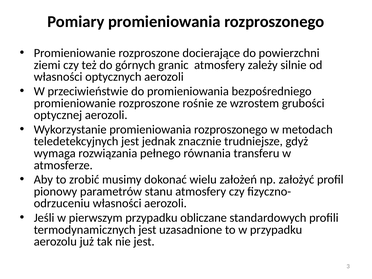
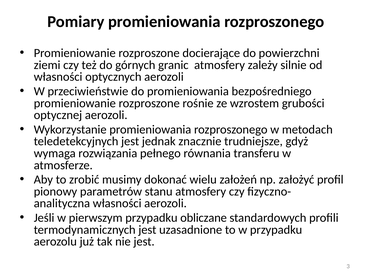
odrzuceniu: odrzuceniu -> analityczna
